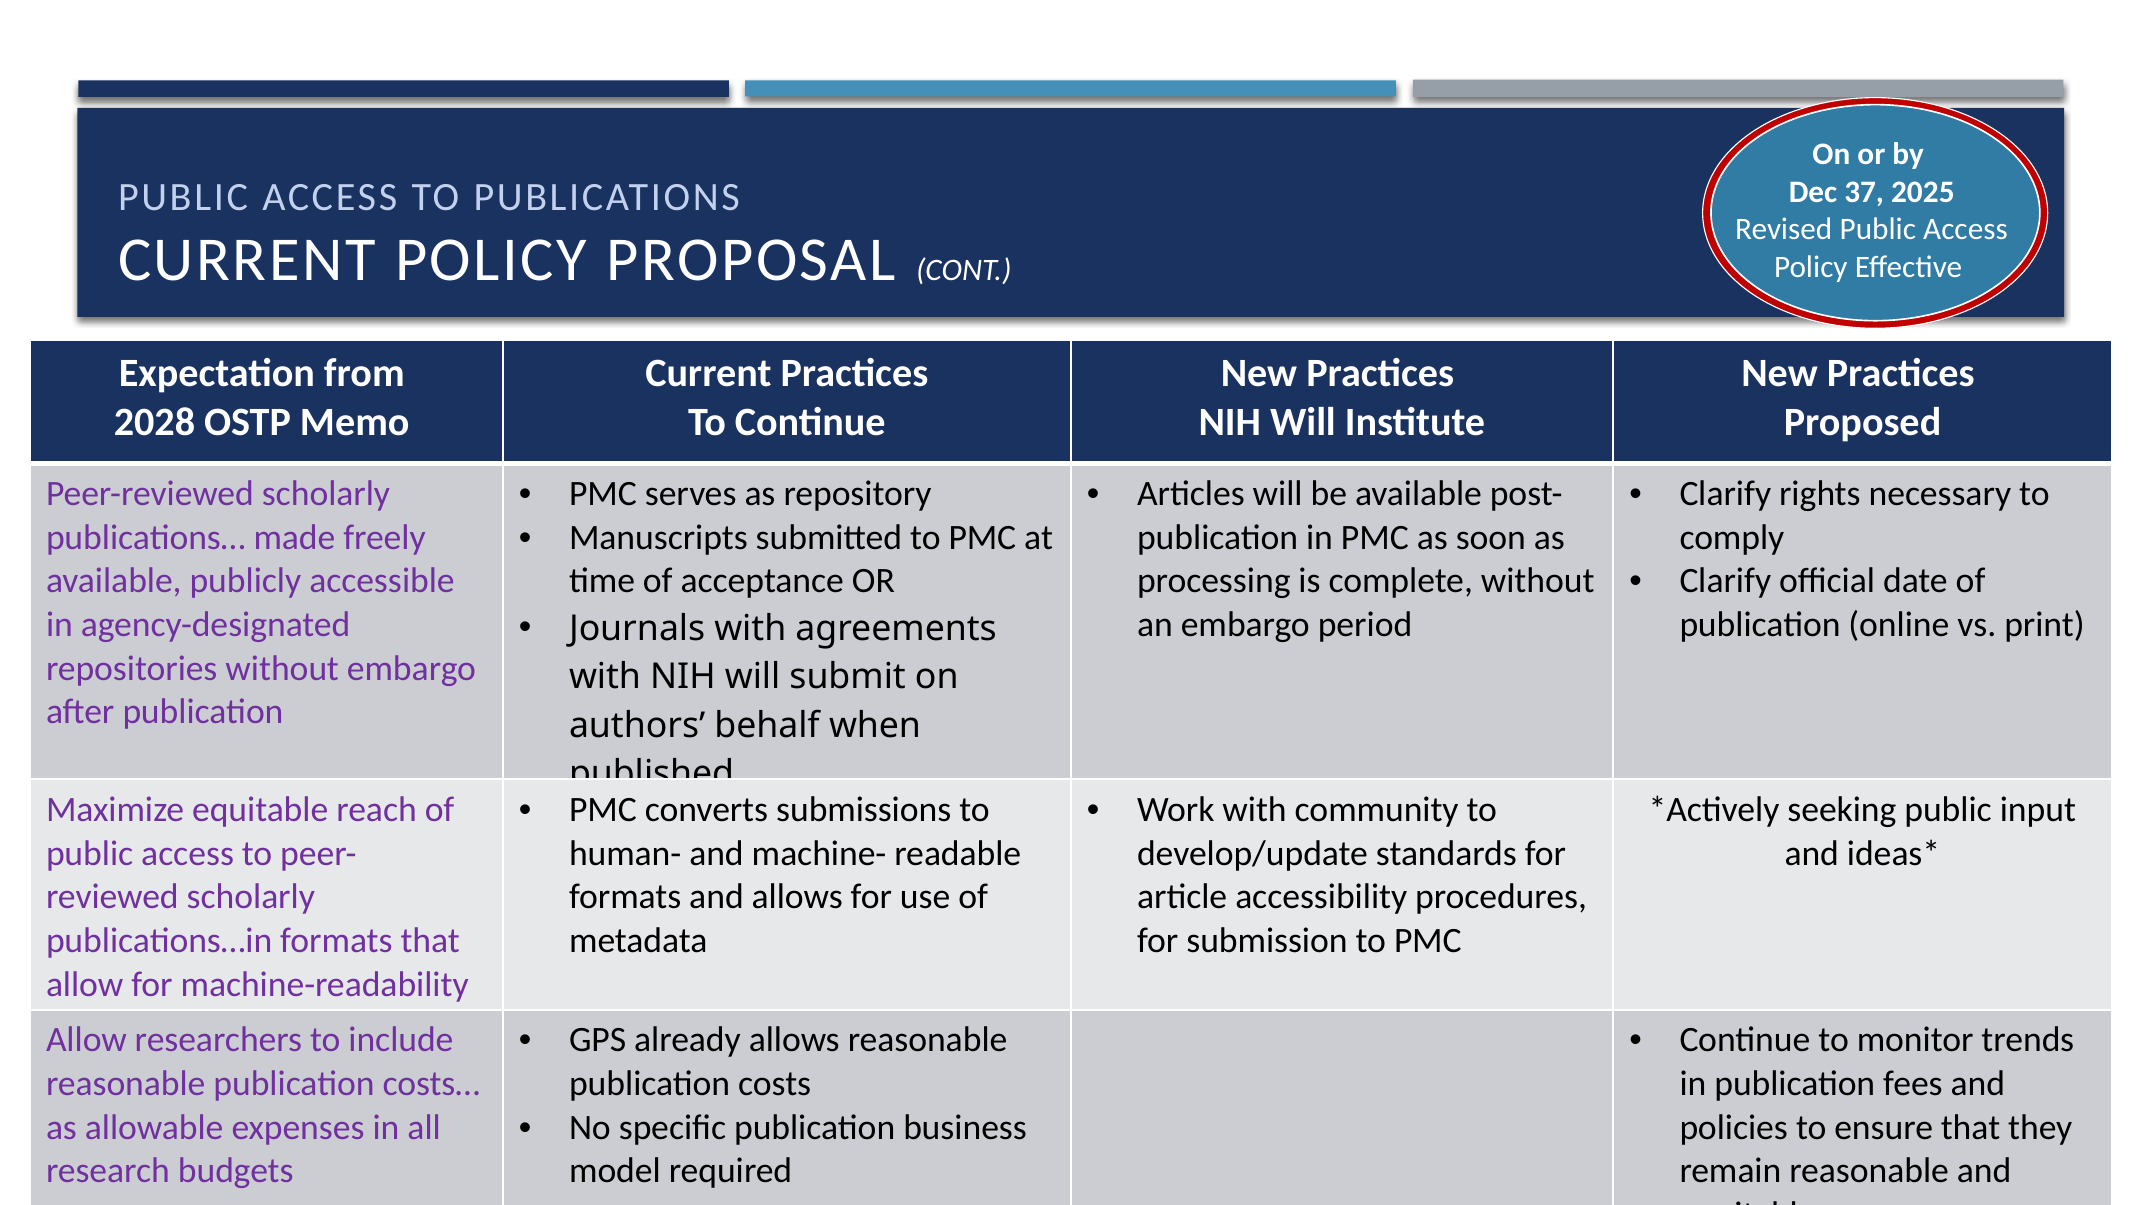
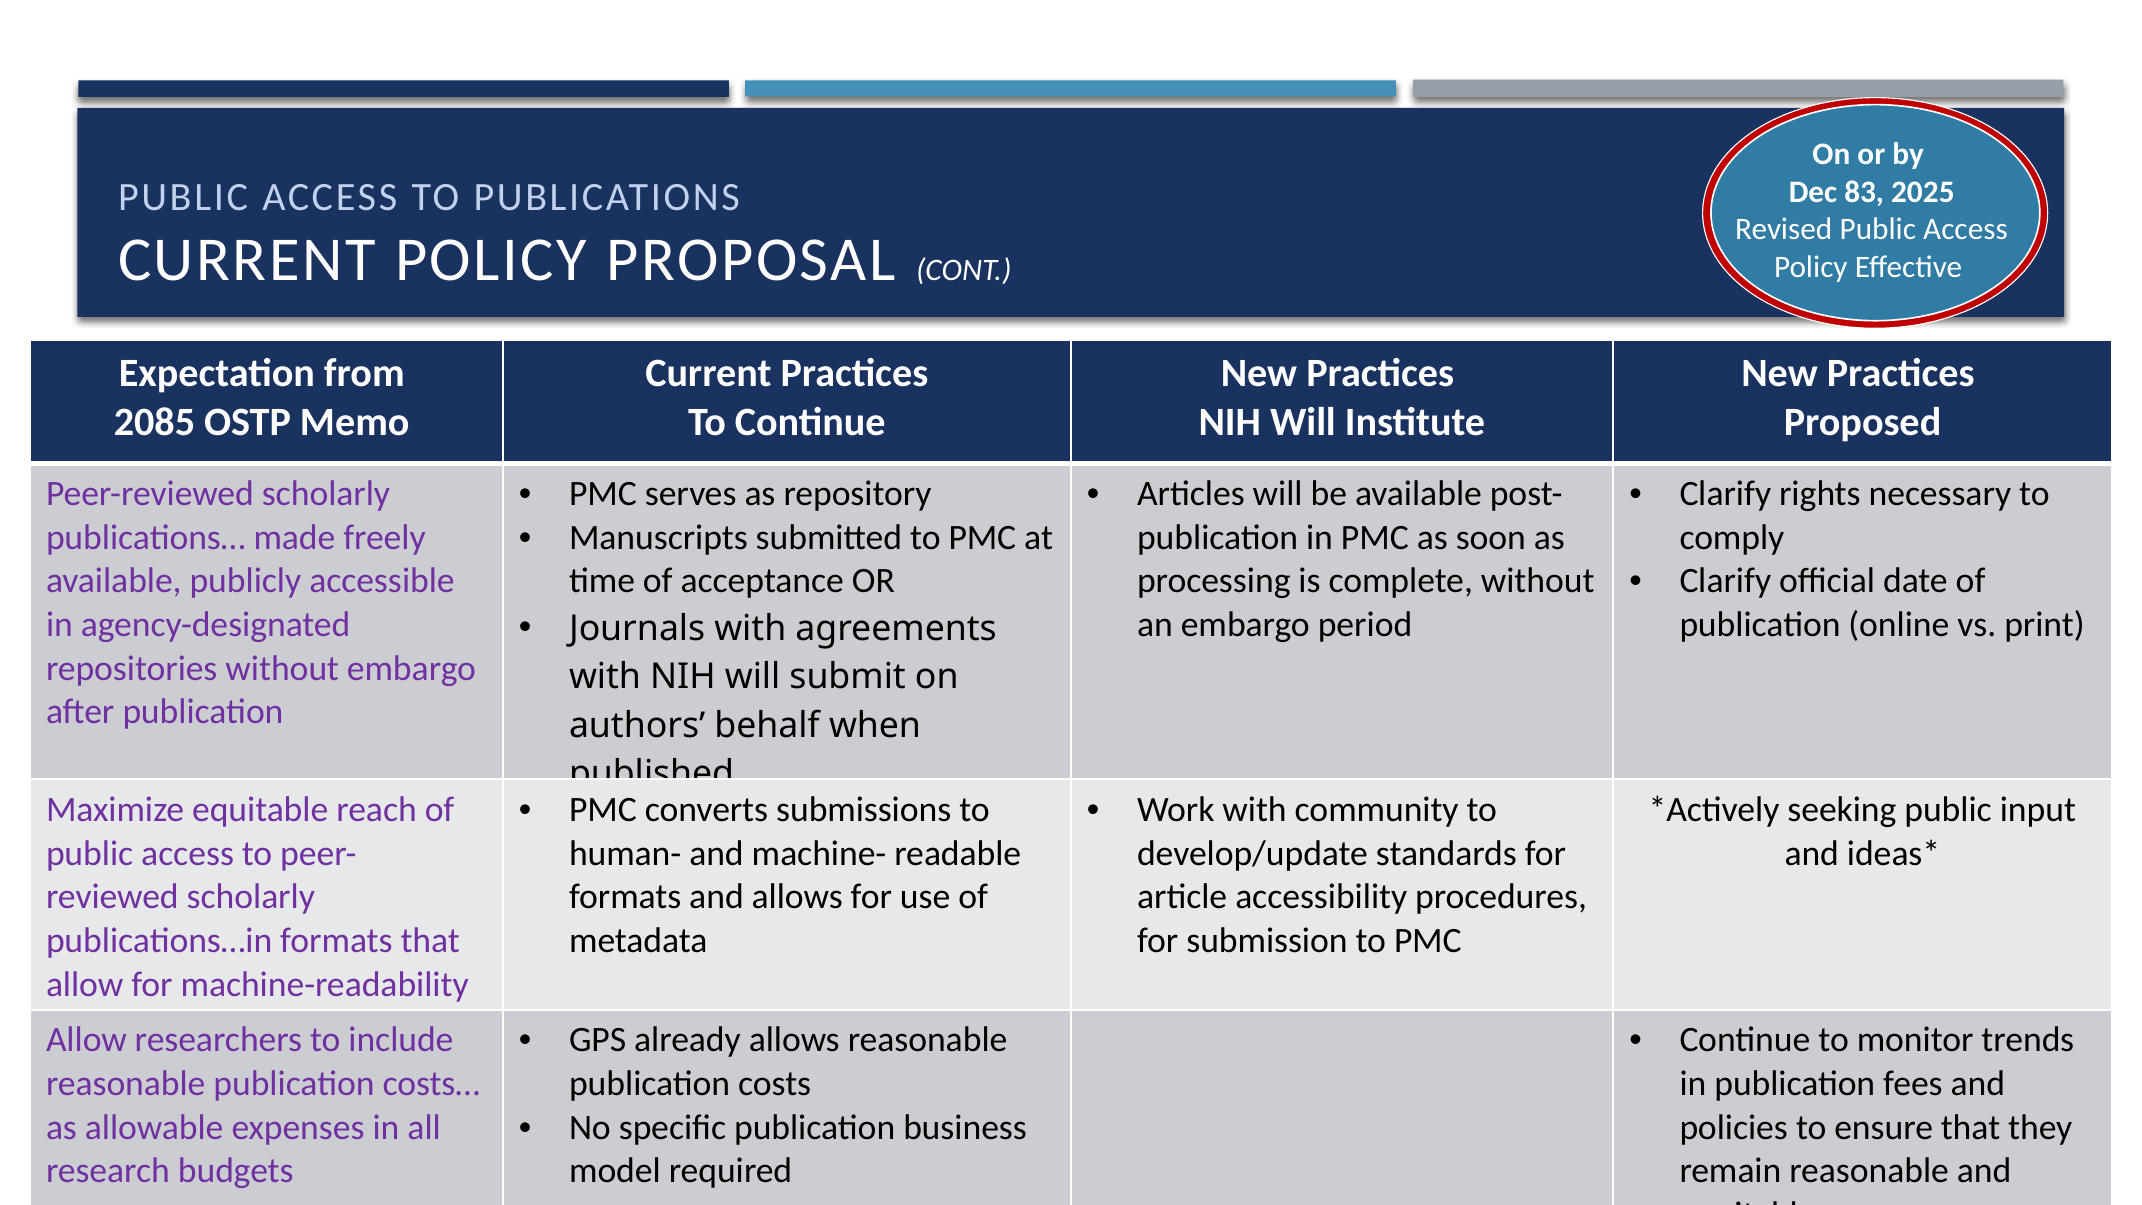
37: 37 -> 83
2028: 2028 -> 2085
